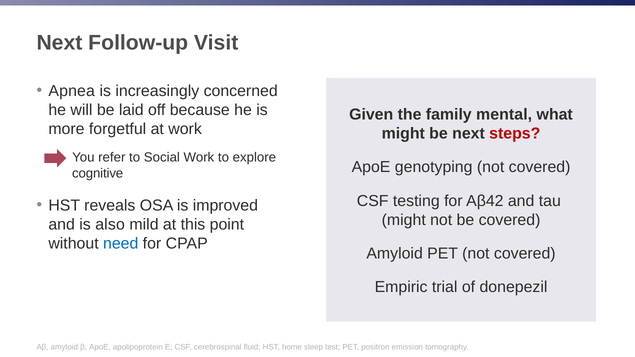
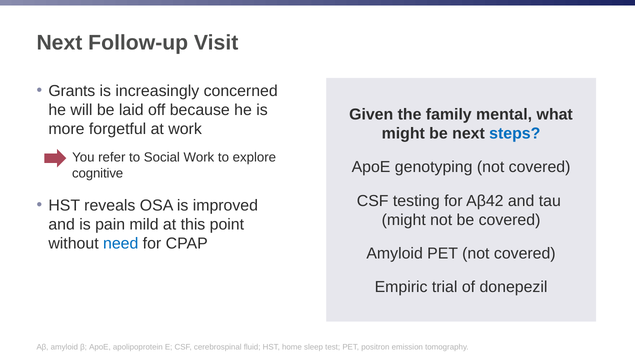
Apnea: Apnea -> Grants
steps colour: red -> blue
also: also -> pain
